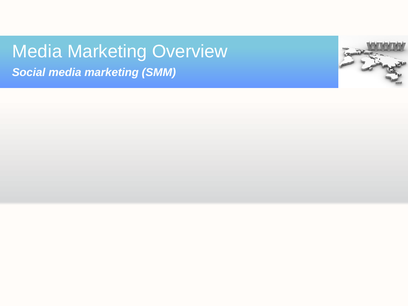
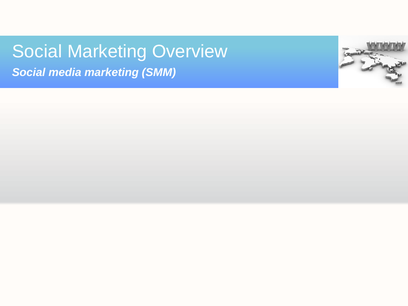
Media at (37, 51): Media -> Social
